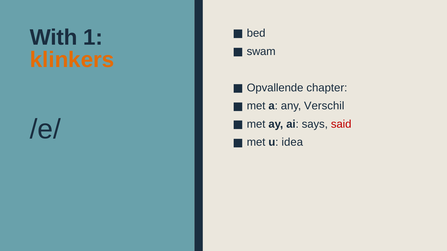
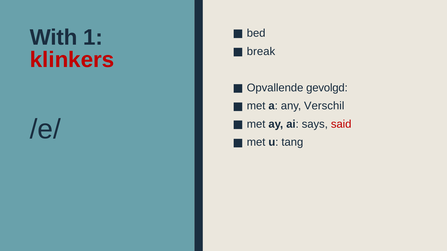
swam: swam -> break
klinkers colour: orange -> red
chapter: chapter -> gevolgd
idea: idea -> tang
